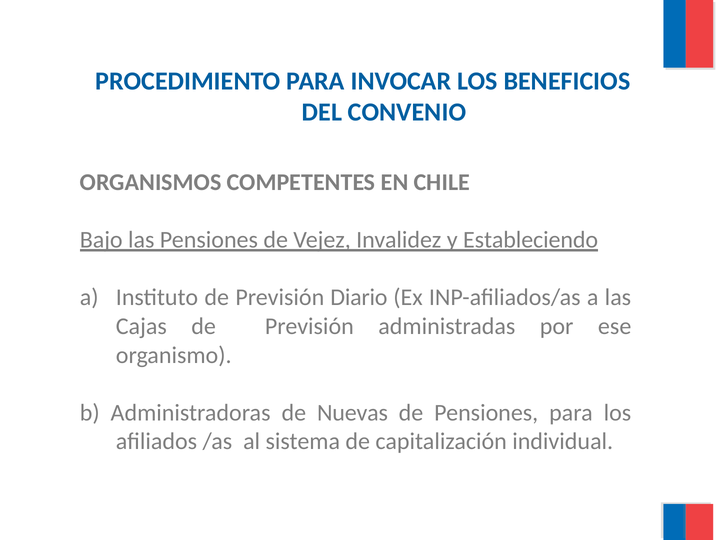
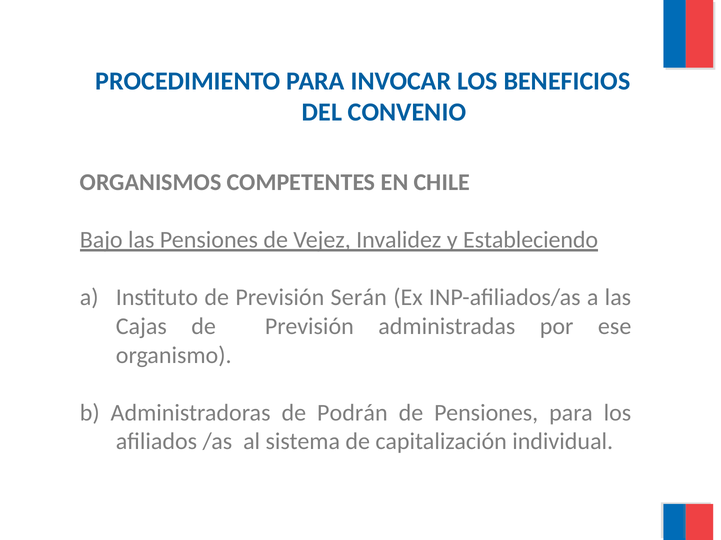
Diario: Diario -> Serán
Nuevas: Nuevas -> Podrán
